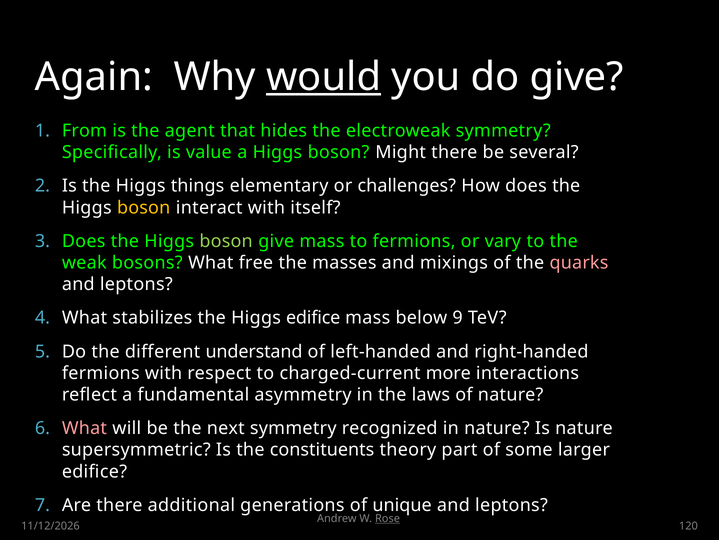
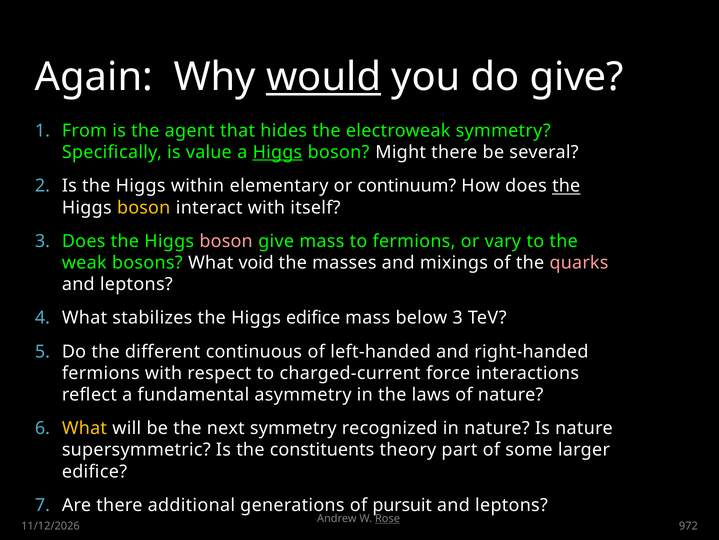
Higgs at (277, 152) underline: none -> present
things: things -> within
challenges: challenges -> continuum
the at (566, 186) underline: none -> present
boson at (226, 241) colour: light green -> pink
free: free -> void
below 9: 9 -> 3
understand: understand -> continuous
more: more -> force
What at (84, 428) colour: pink -> yellow
unique: unique -> pursuit
120: 120 -> 972
